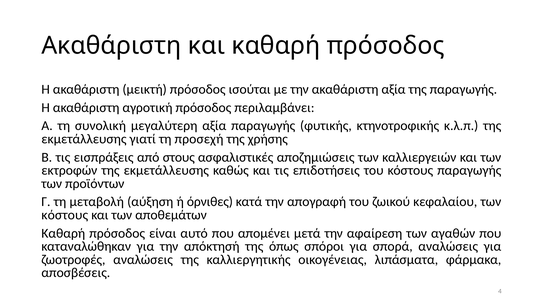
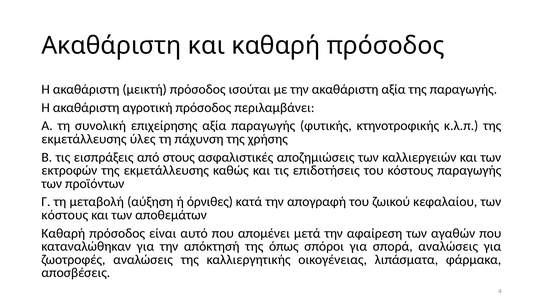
μεγαλύτερη: μεγαλύτερη -> επιχείρησης
γιατί: γιατί -> ύλες
προσεχή: προσεχή -> πάχυνση
